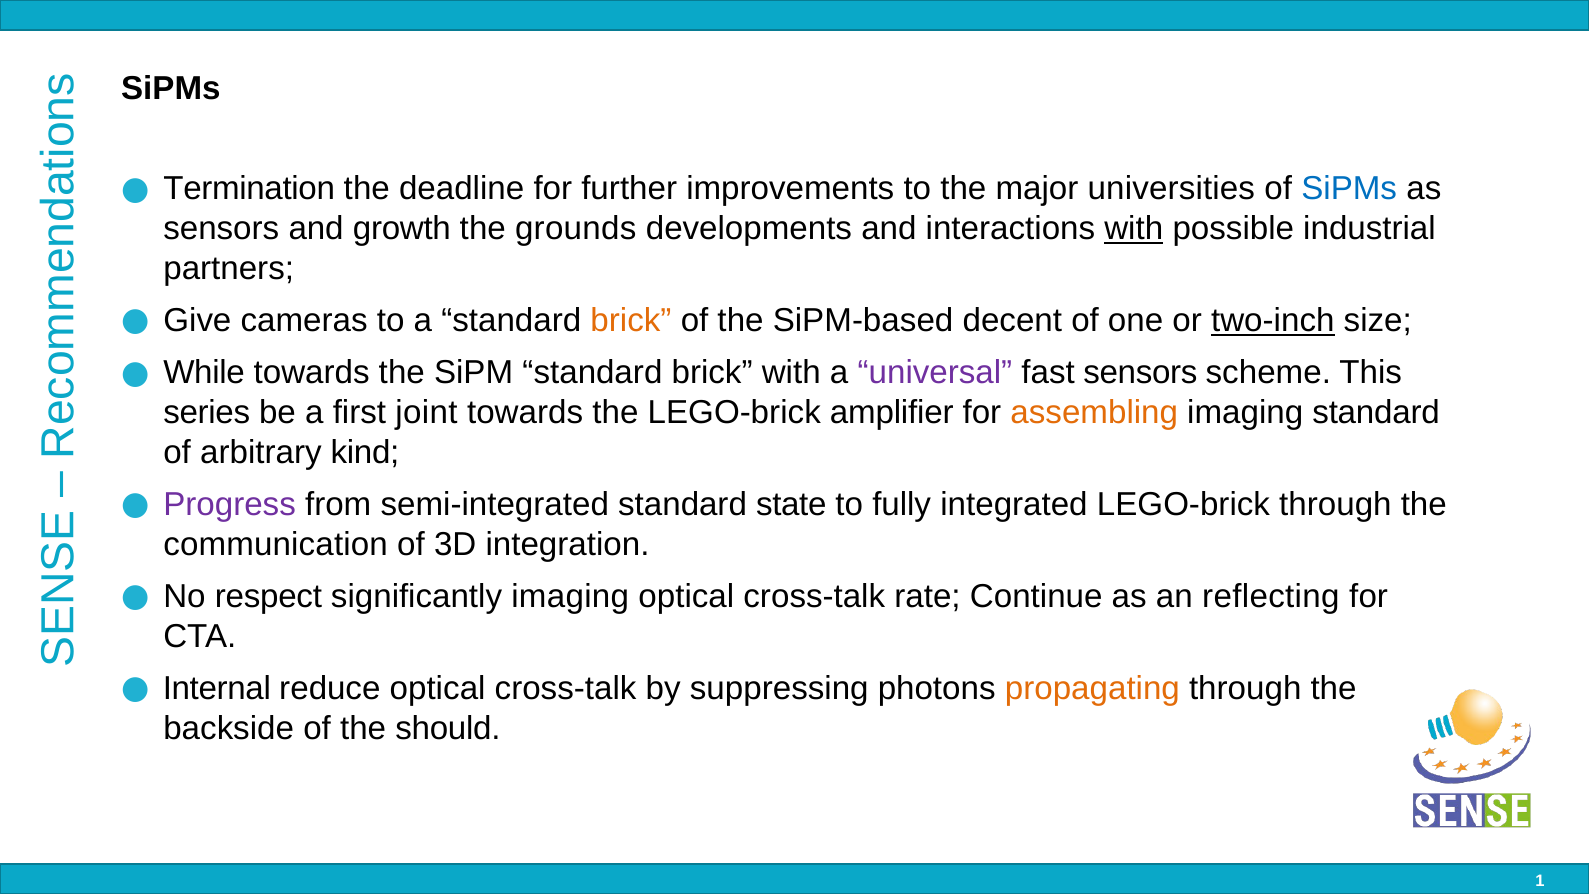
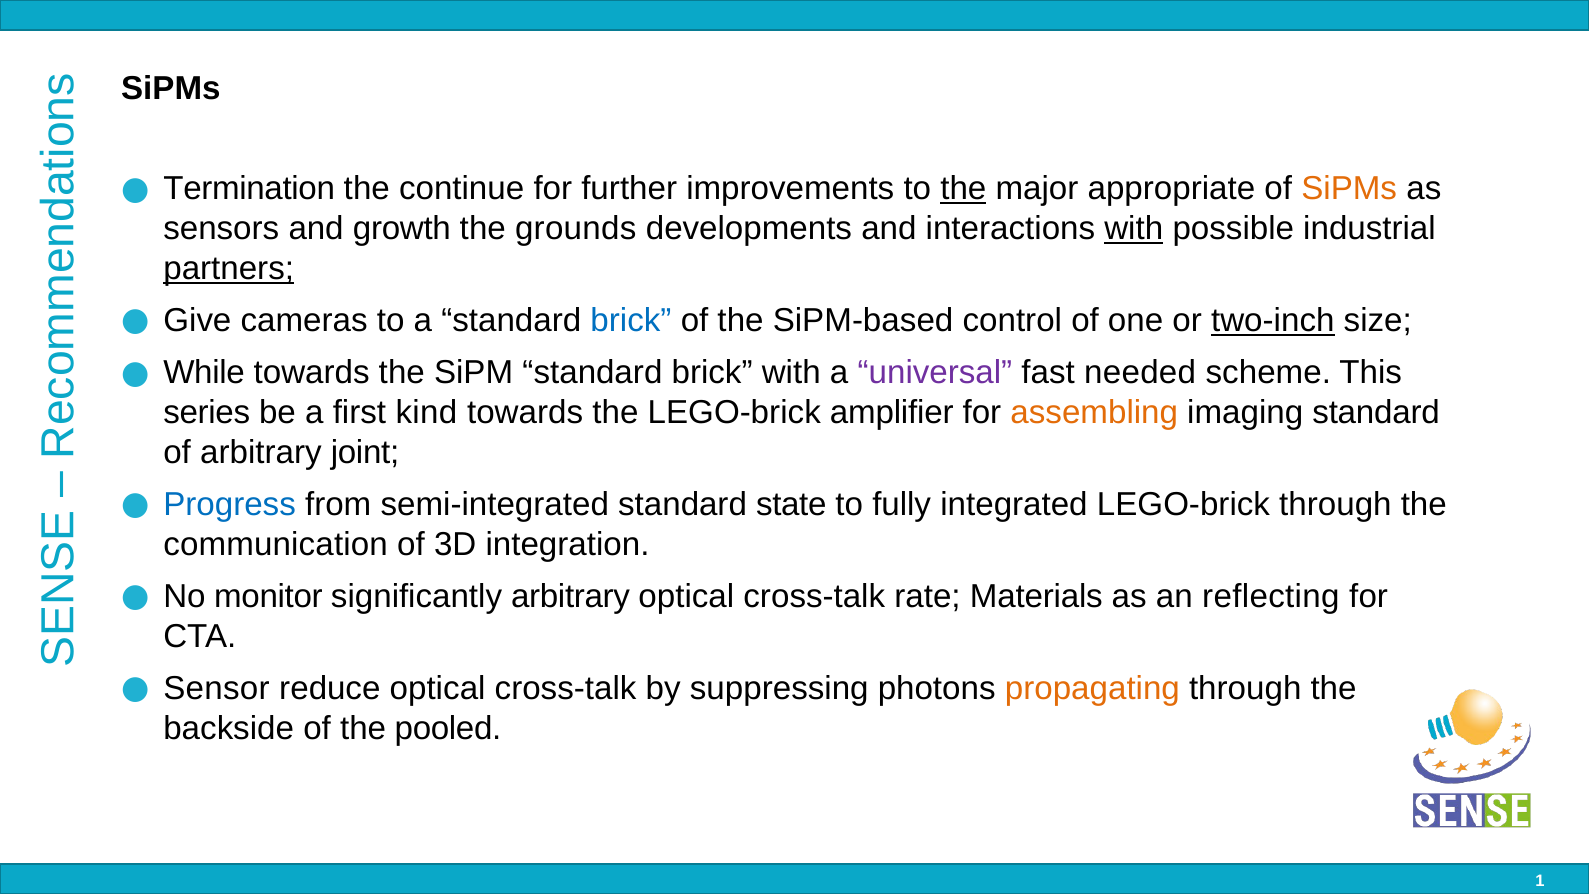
deadline: deadline -> continue
the at (963, 189) underline: none -> present
universities: universities -> appropriate
SiPMs at (1349, 189) colour: blue -> orange
partners underline: none -> present
brick at (631, 321) colour: orange -> blue
decent: decent -> control
fast sensors: sensors -> needed
joint: joint -> kind
kind: kind -> joint
Progress colour: purple -> blue
respect: respect -> monitor
significantly imaging: imaging -> arbitrary
Continue: Continue -> Materials
Internal: Internal -> Sensor
should: should -> pooled
